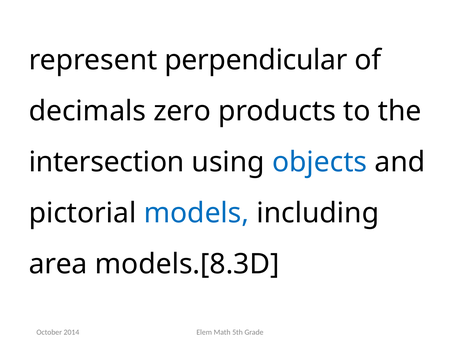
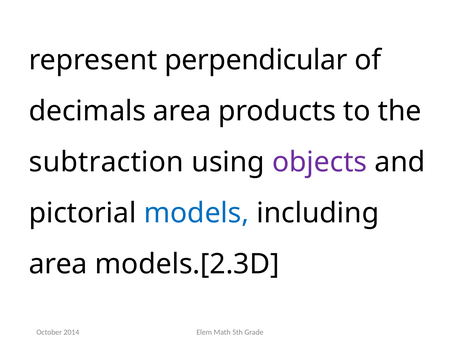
decimals zero: zero -> area
intersection: intersection -> subtraction
objects colour: blue -> purple
models.[8.3D: models.[8.3D -> models.[2.3D
